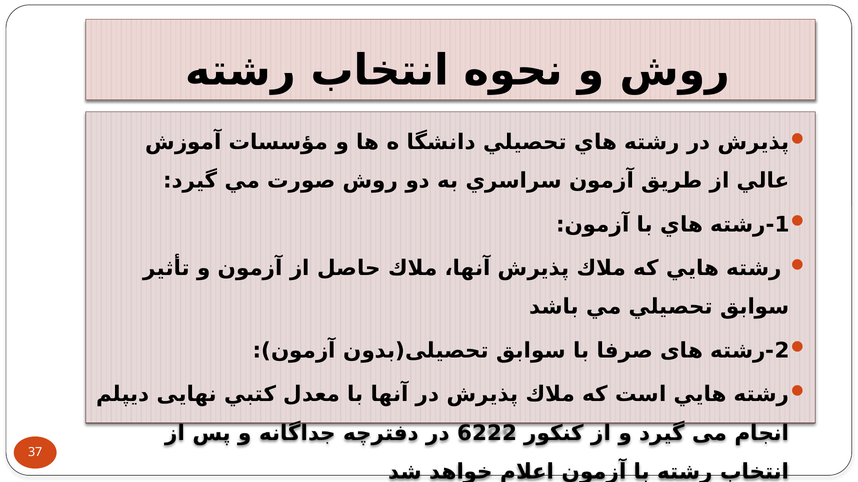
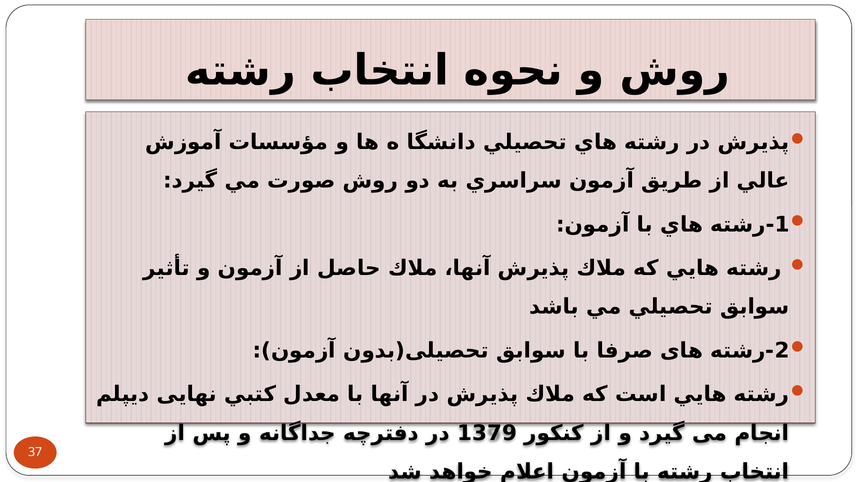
6222: 6222 -> 1379
